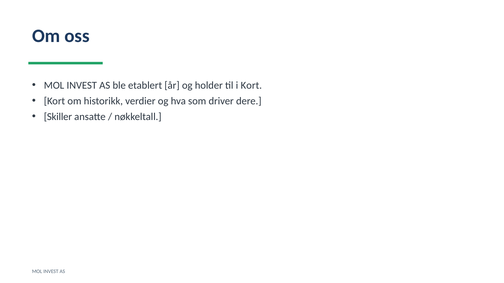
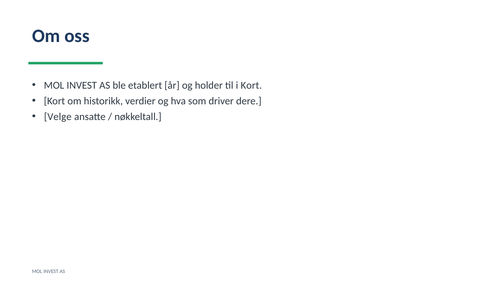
Skiller: Skiller -> Velge
